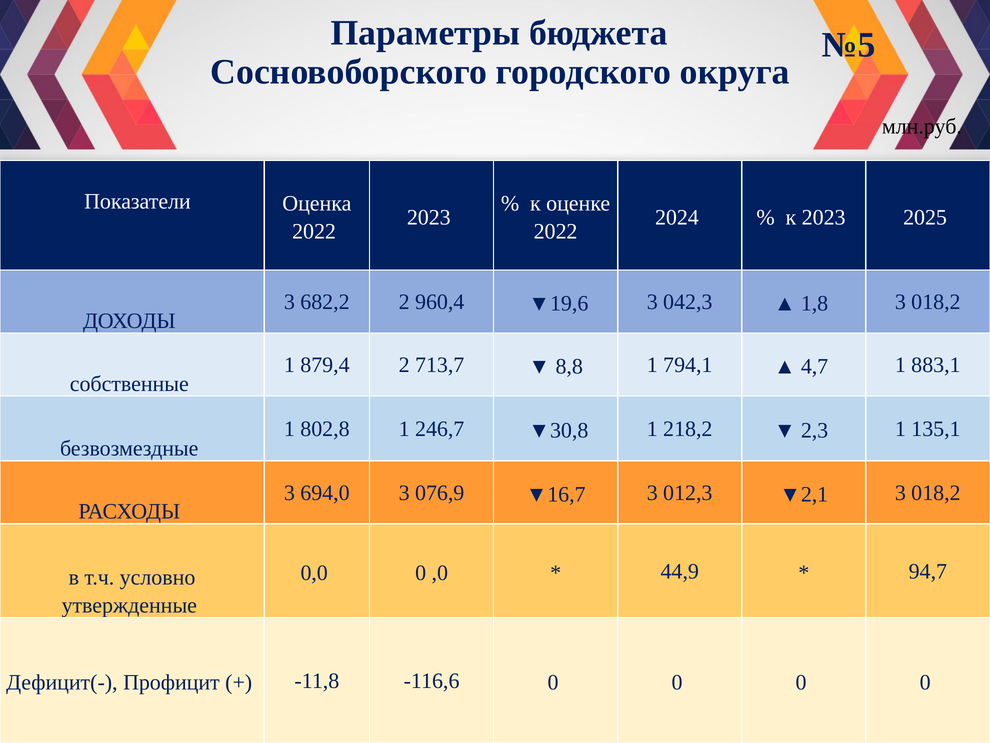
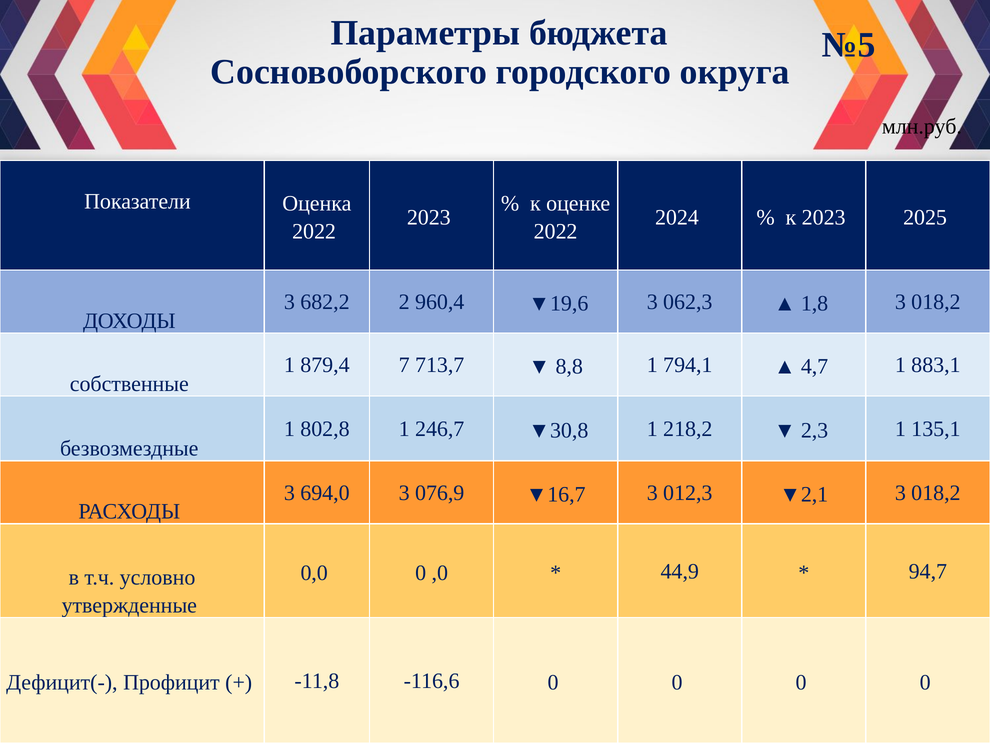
042,3: 042,3 -> 062,3
879,4 2: 2 -> 7
